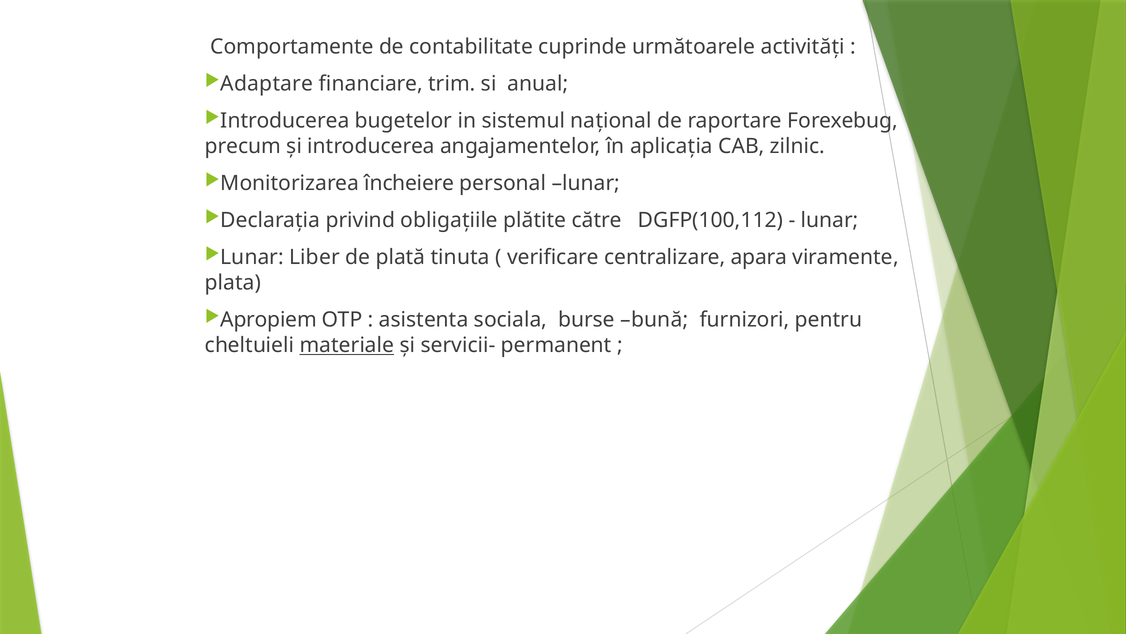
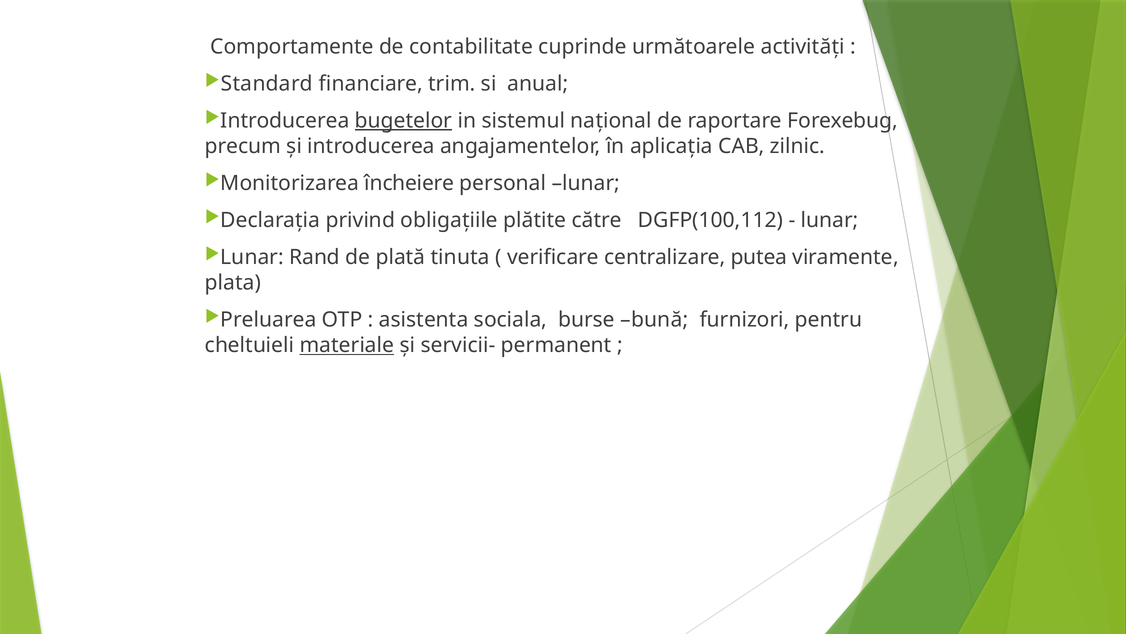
Adaptare: Adaptare -> Standard
bugetelor underline: none -> present
Liber: Liber -> Rand
apara: apara -> putea
Apropiem: Apropiem -> Preluarea
